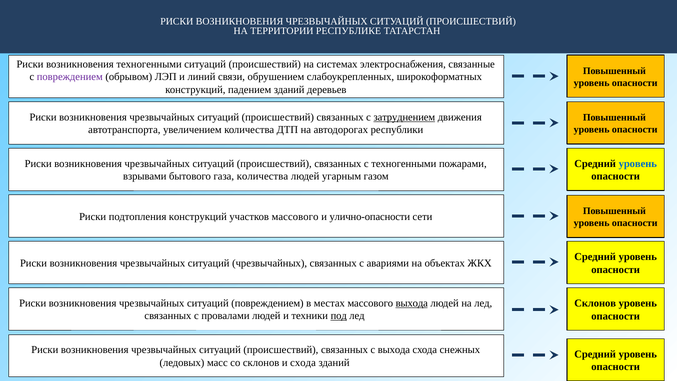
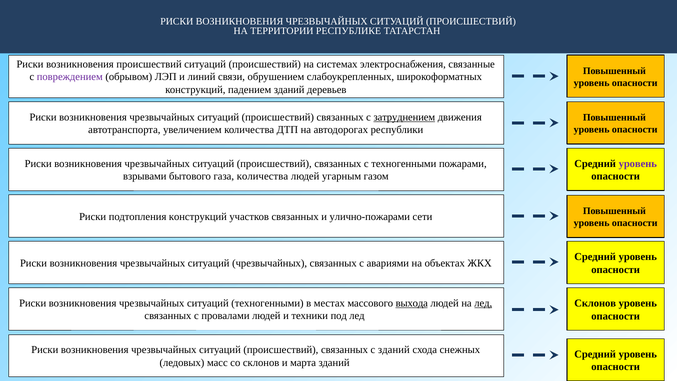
возникновения техногенными: техногенными -> происшествий
уровень at (638, 164) colour: blue -> purple
участков массового: массового -> связанных
улично-опасности: улично-опасности -> улично-пожарами
ситуаций повреждением: повреждением -> техногенными
лед at (483, 303) underline: none -> present
под underline: present -> none
с выхода: выхода -> зданий
и схода: схода -> марта
